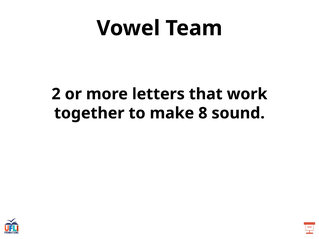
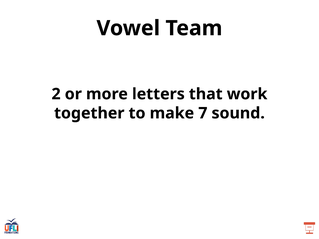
8: 8 -> 7
